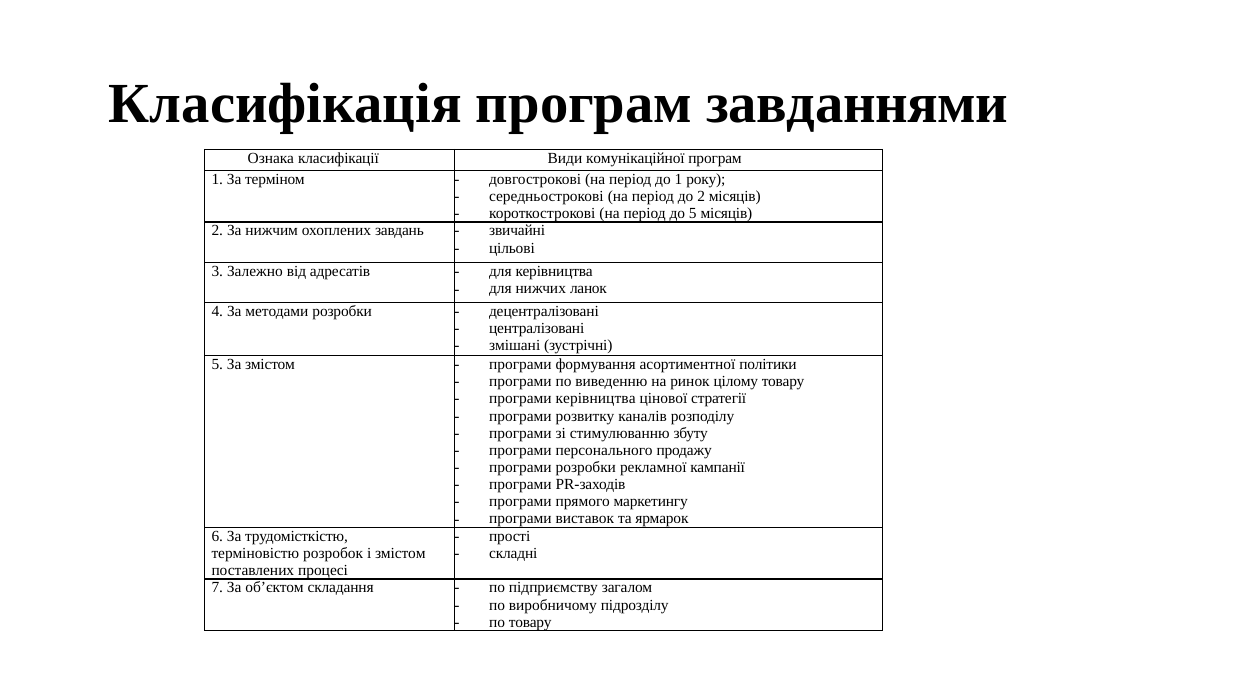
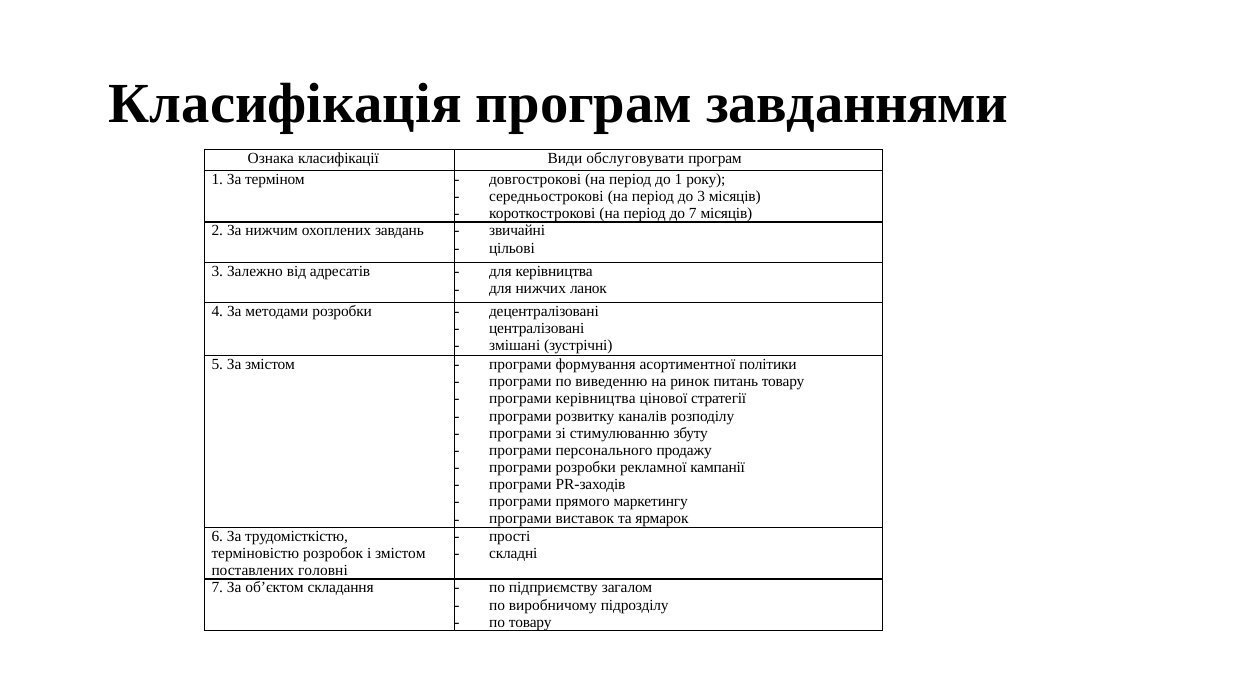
комунікаційної: комунікаційної -> обслуговувати
до 2: 2 -> 3
до 5: 5 -> 7
цілому: цілому -> питань
процесі: процесі -> головні
